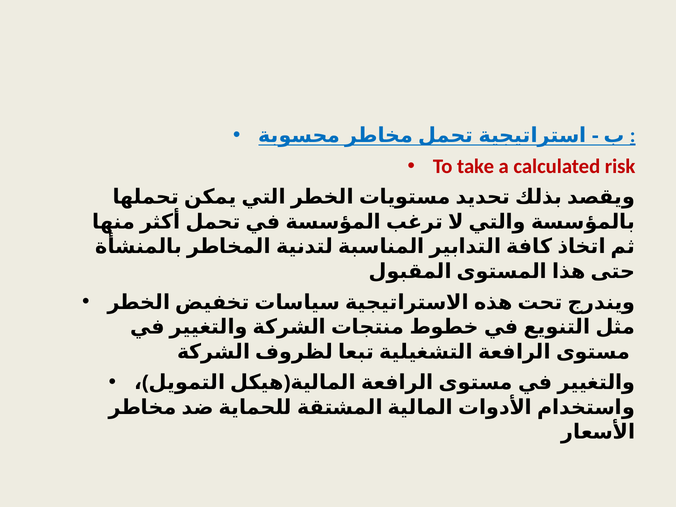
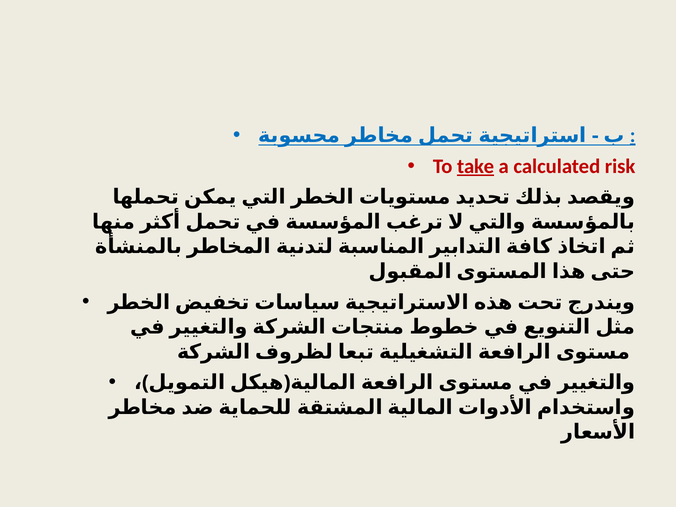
take underline: none -> present
